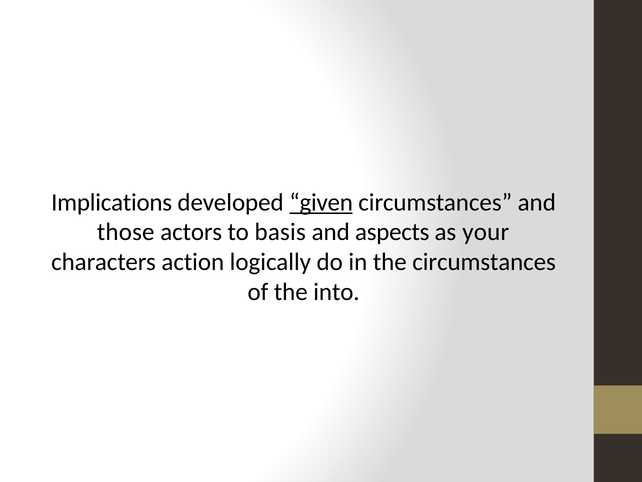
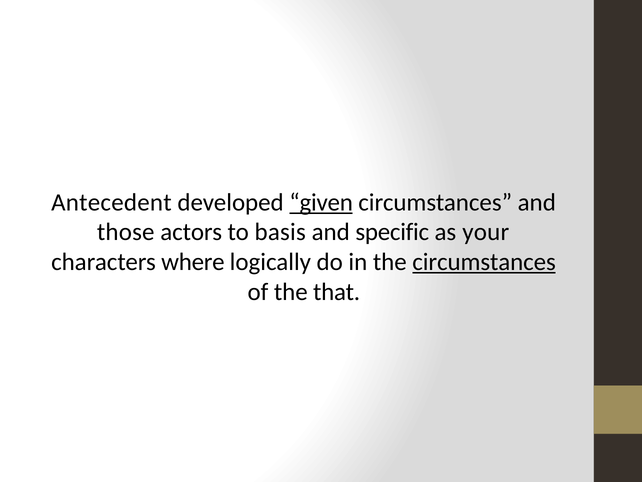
Implications: Implications -> Antecedent
aspects: aspects -> specific
action: action -> where
circumstances at (484, 262) underline: none -> present
into: into -> that
